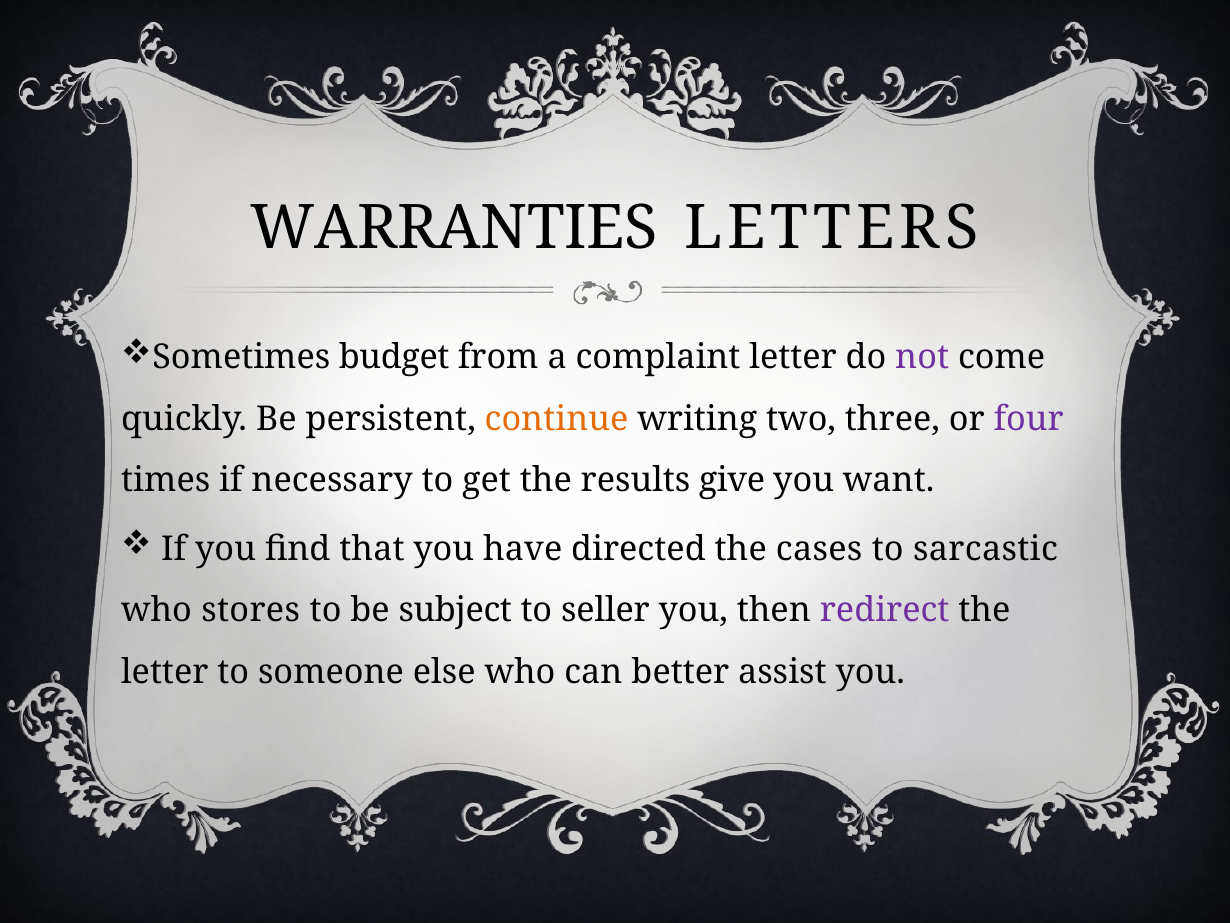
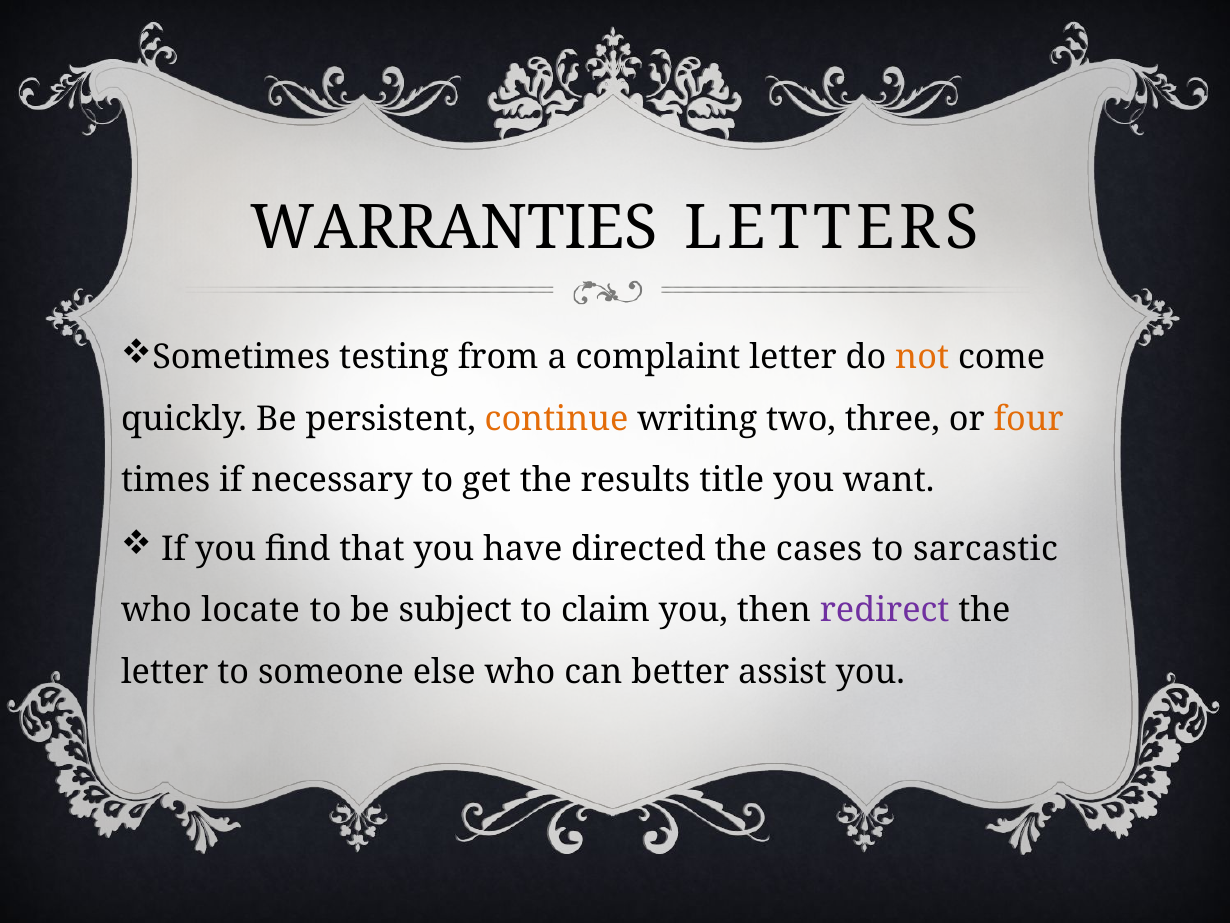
budget: budget -> testing
not colour: purple -> orange
four colour: purple -> orange
give: give -> title
stores: stores -> locate
seller: seller -> claim
